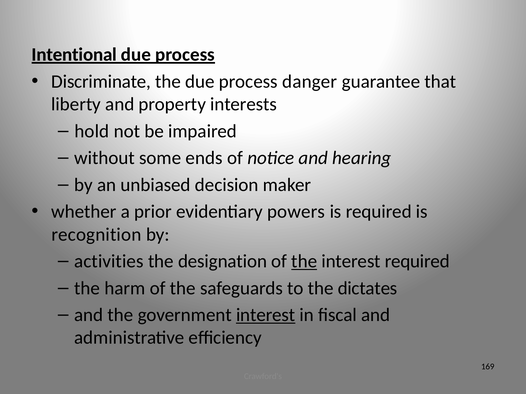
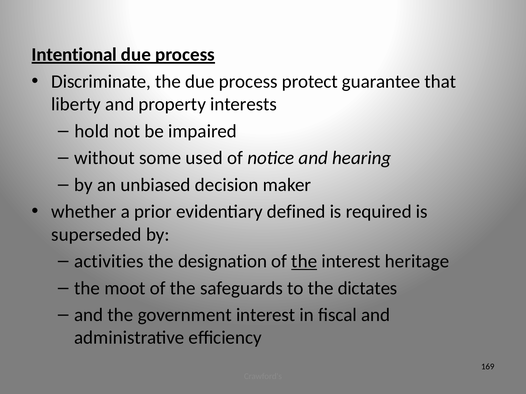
danger: danger -> protect
ends: ends -> used
powers: powers -> defined
recognition: recognition -> superseded
interest required: required -> heritage
harm: harm -> moot
interest at (266, 315) underline: present -> none
